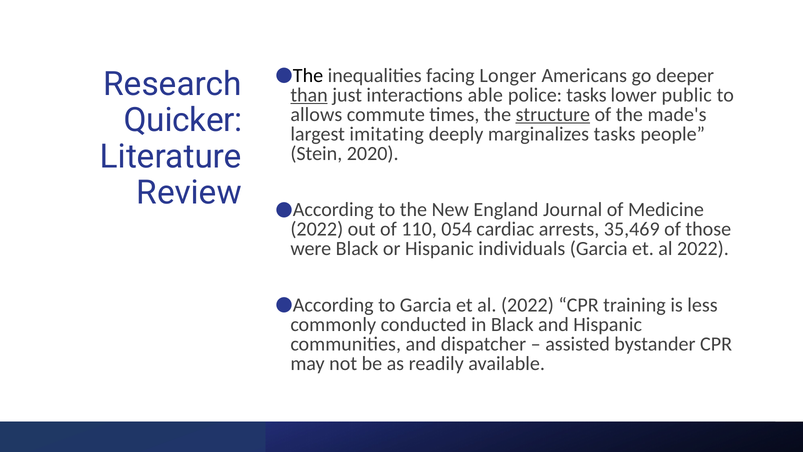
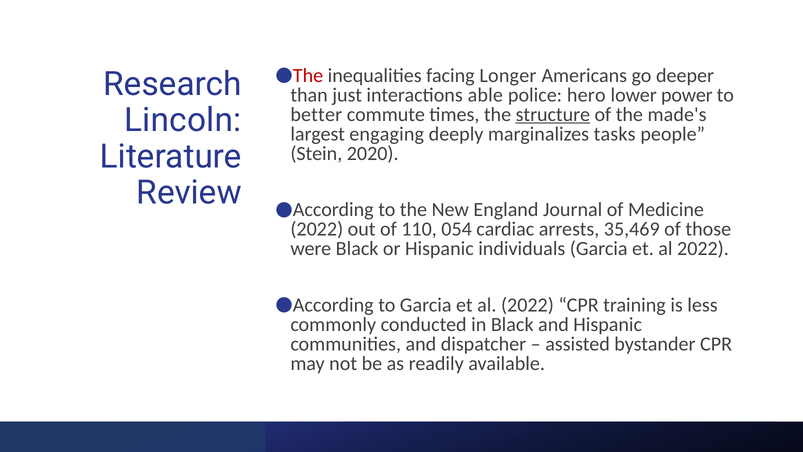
The at (308, 75) colour: black -> red
than underline: present -> none
police tasks: tasks -> hero
public: public -> power
Quicker: Quicker -> Lincoln
allows: allows -> better
imitating: imitating -> engaging
